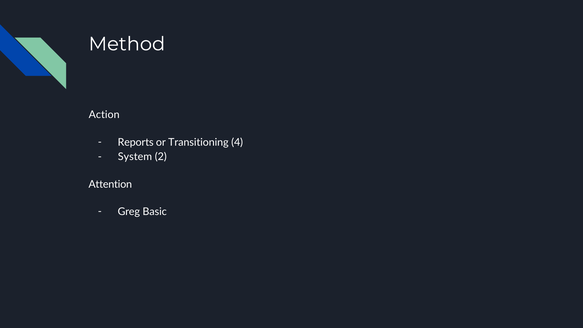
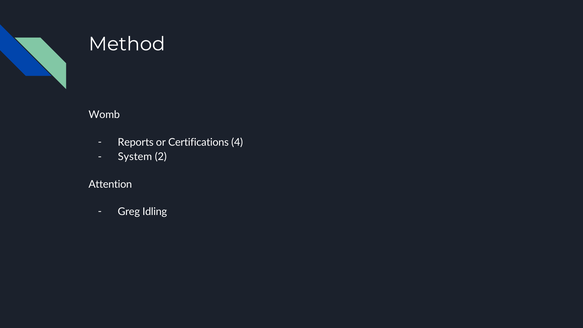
Action: Action -> Womb
Transitioning: Transitioning -> Certifications
Basic: Basic -> Idling
